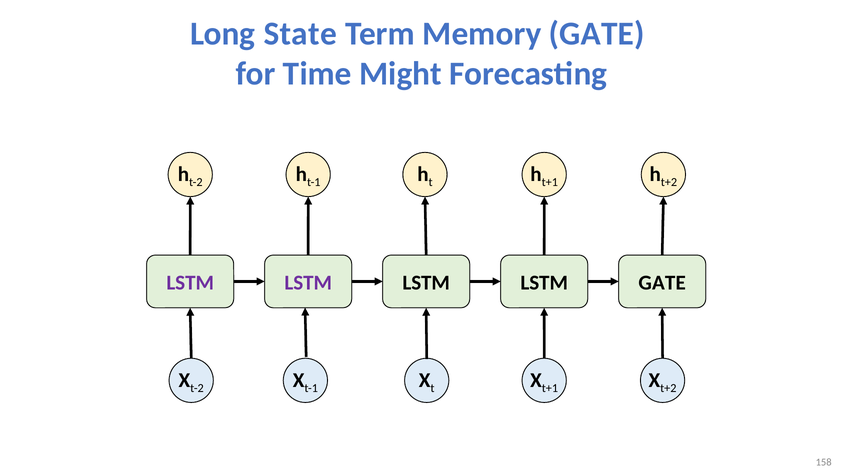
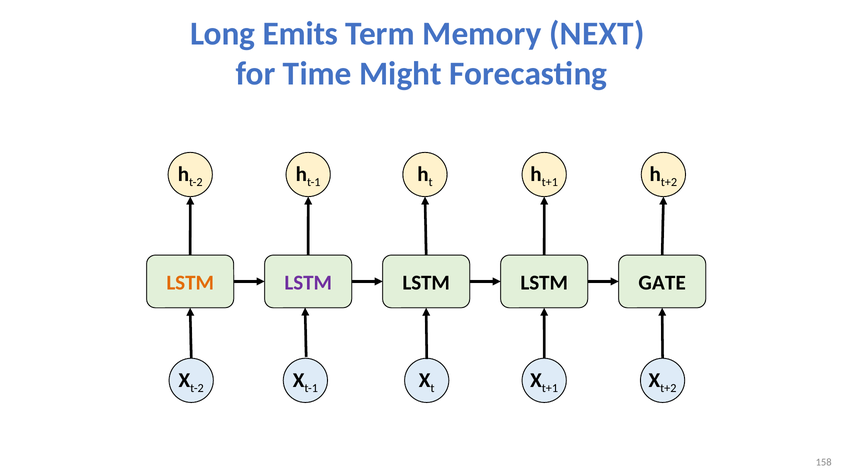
State: State -> Emits
Memory GATE: GATE -> NEXT
LSTM at (190, 283) colour: purple -> orange
